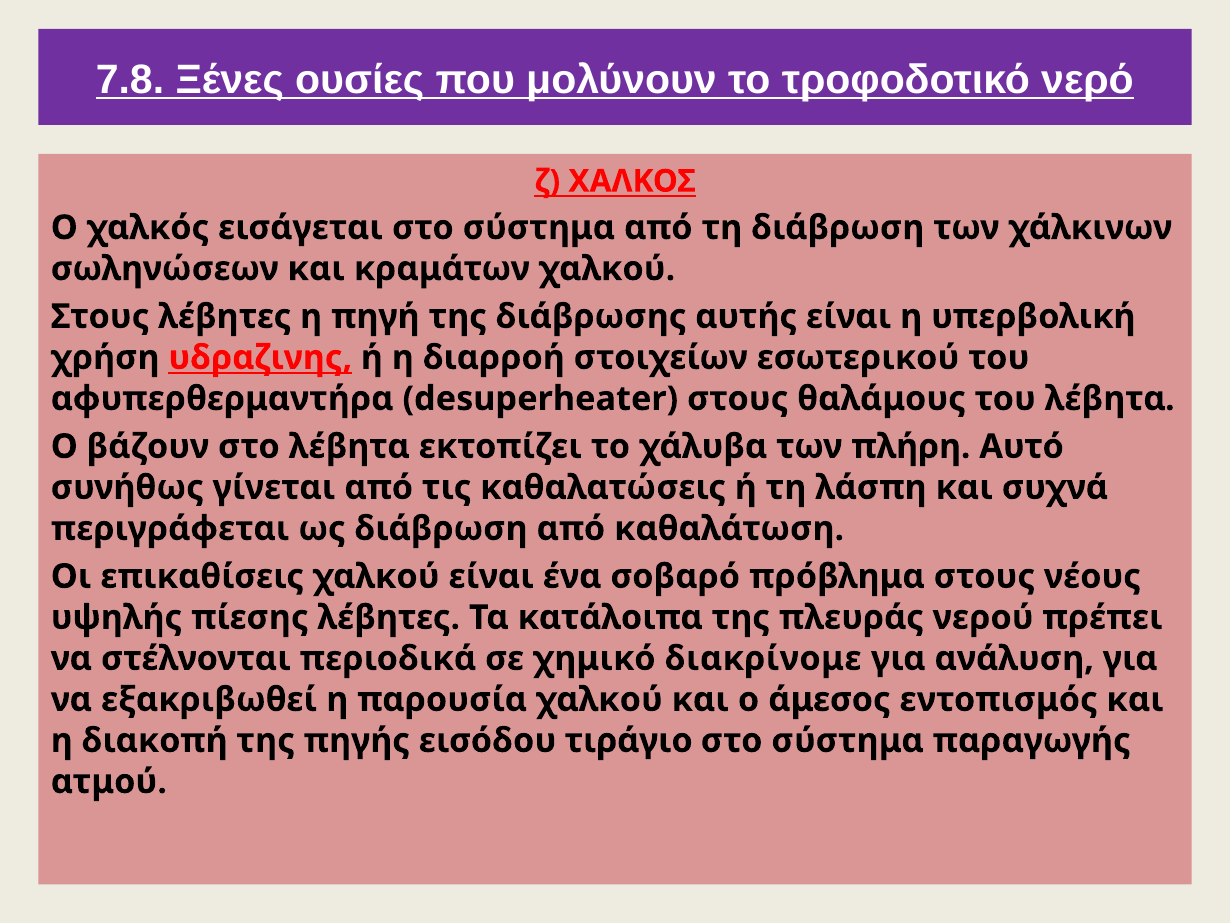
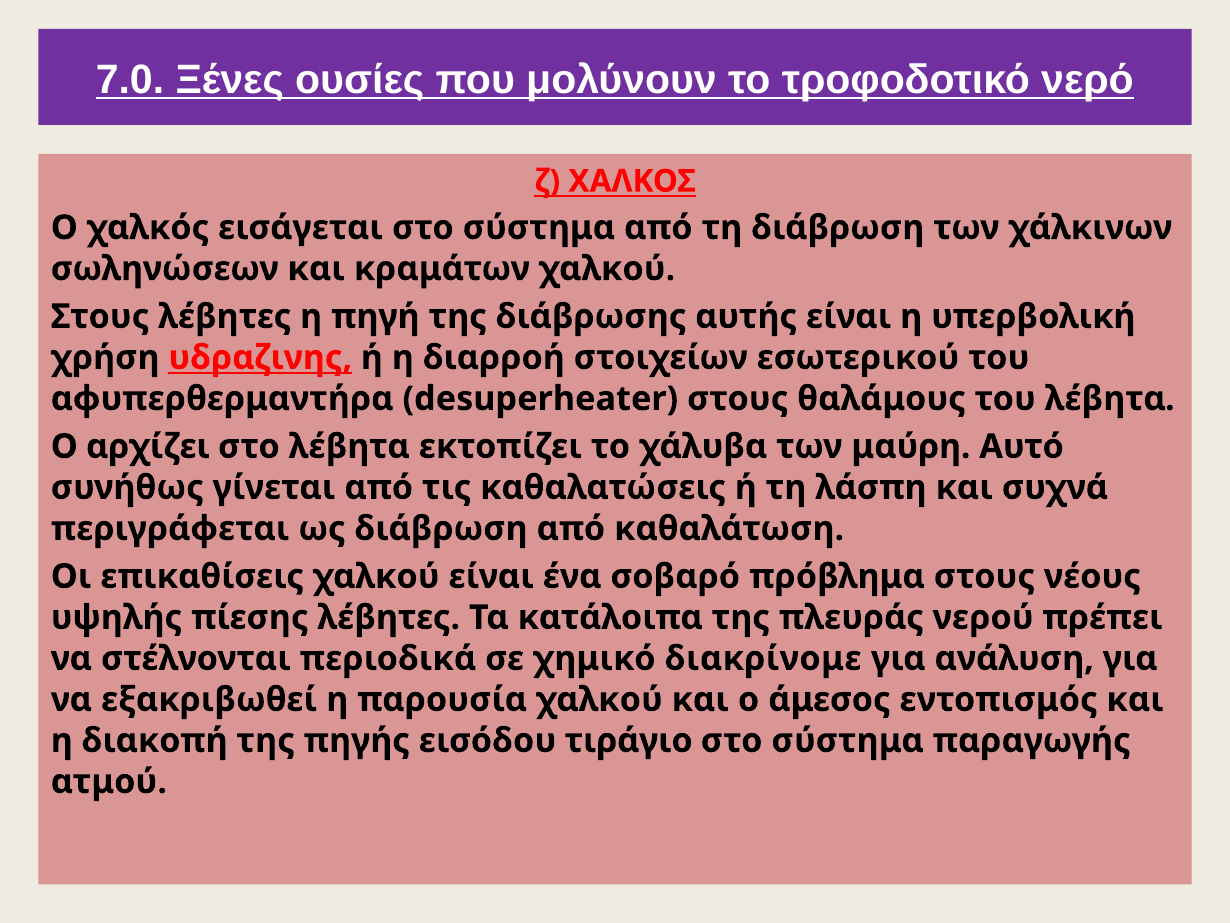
7.8: 7.8 -> 7.0
βάζουν: βάζουν -> αρχίζει
πλήρη: πλήρη -> μαύρη
